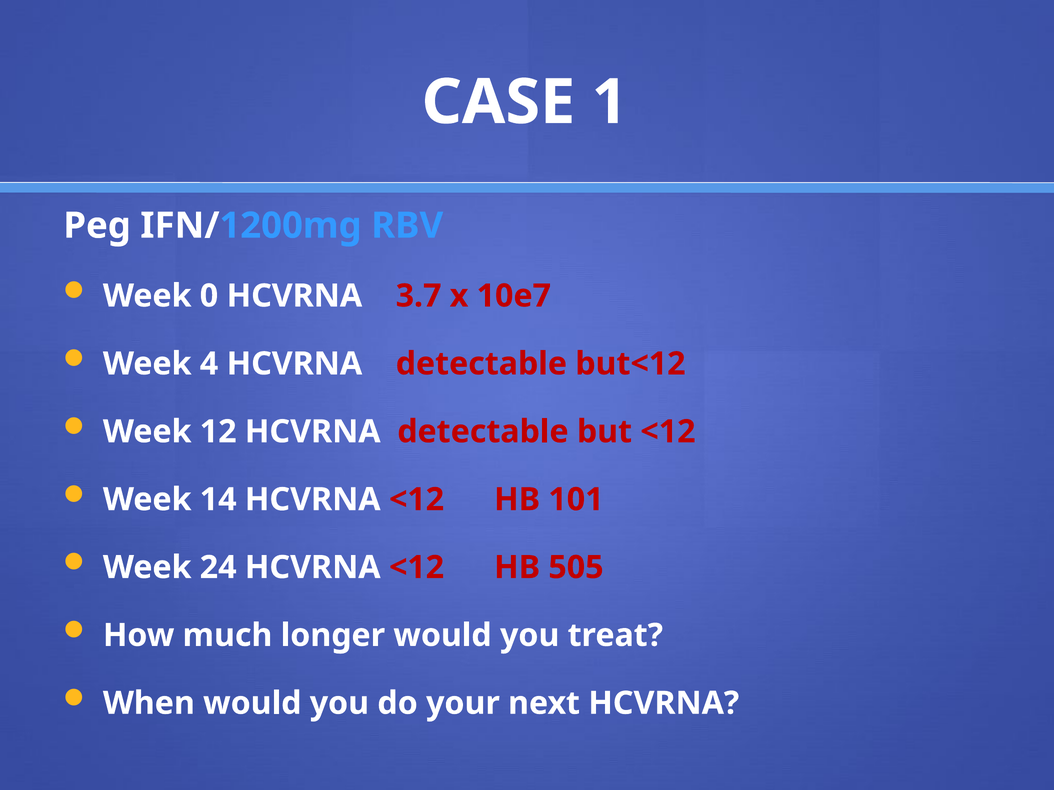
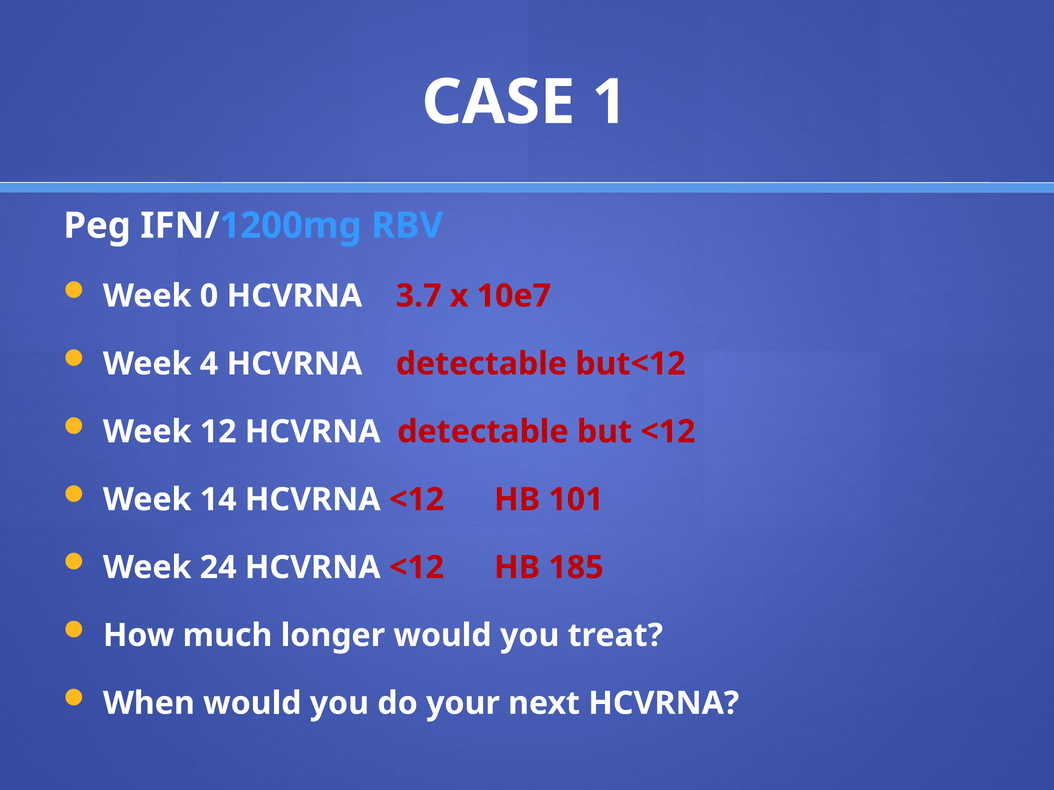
505: 505 -> 185
